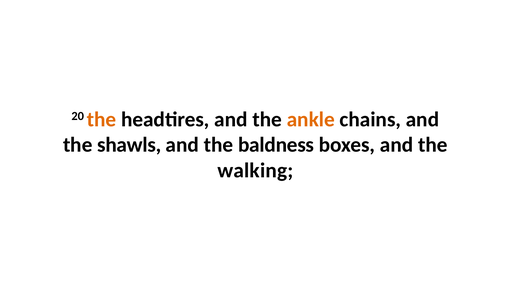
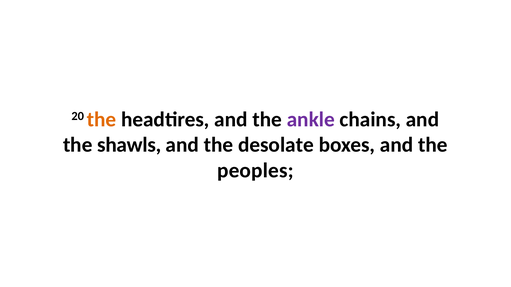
ankle colour: orange -> purple
baldness: baldness -> desolate
walking: walking -> peoples
